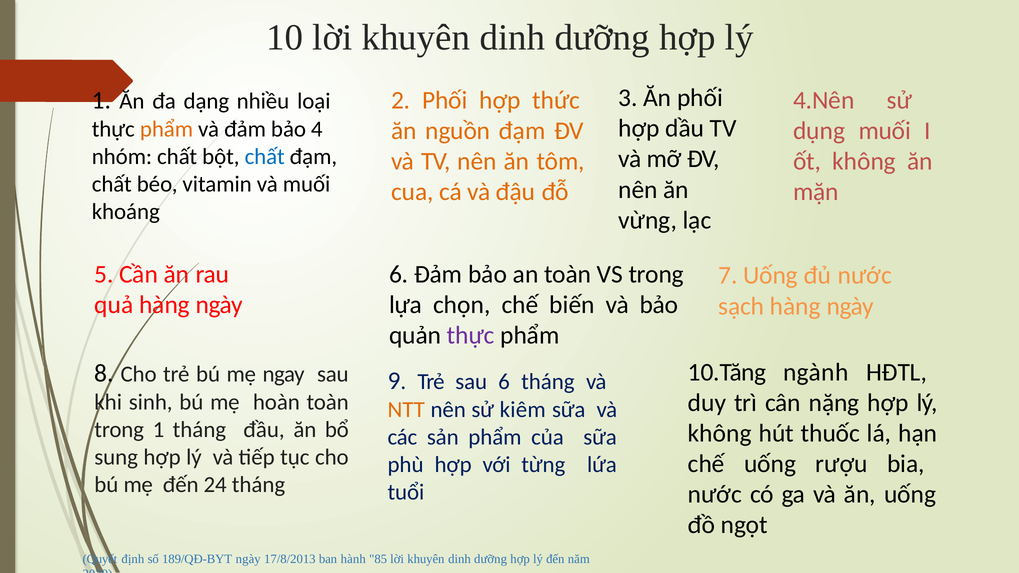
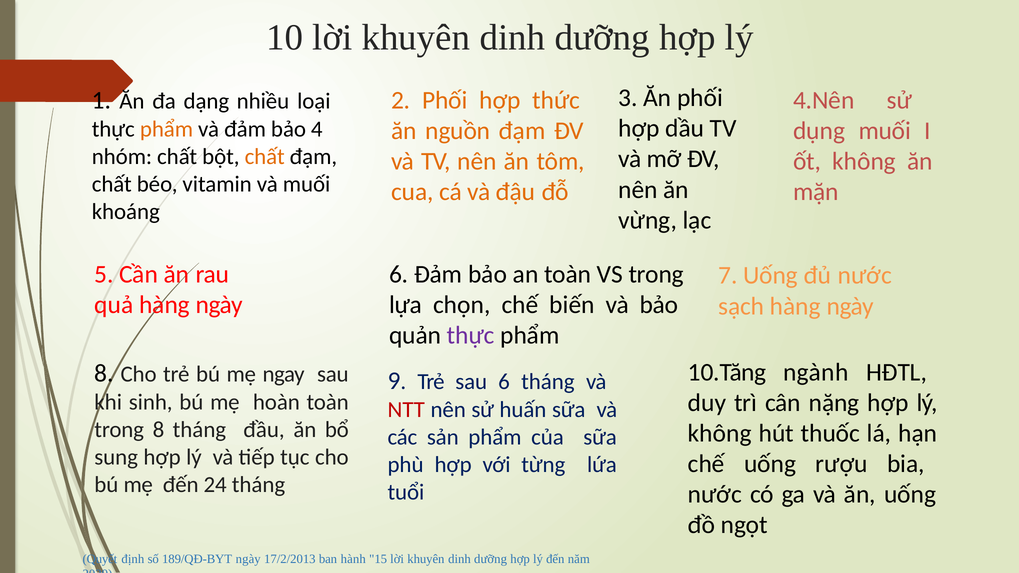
chất at (265, 157) colour: blue -> orange
NTT colour: orange -> red
kiêm: kiêm -> huấn
trong 1: 1 -> 8
17/8/2013: 17/8/2013 -> 17/2/2013
85: 85 -> 15
